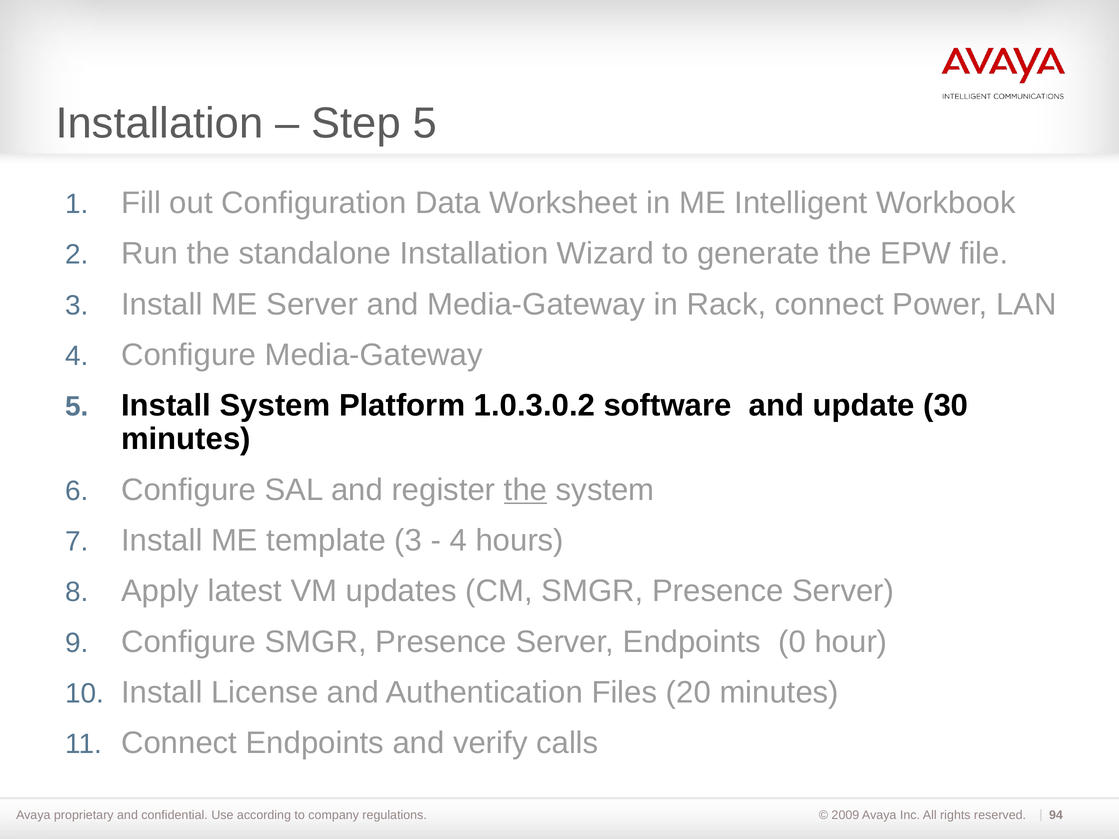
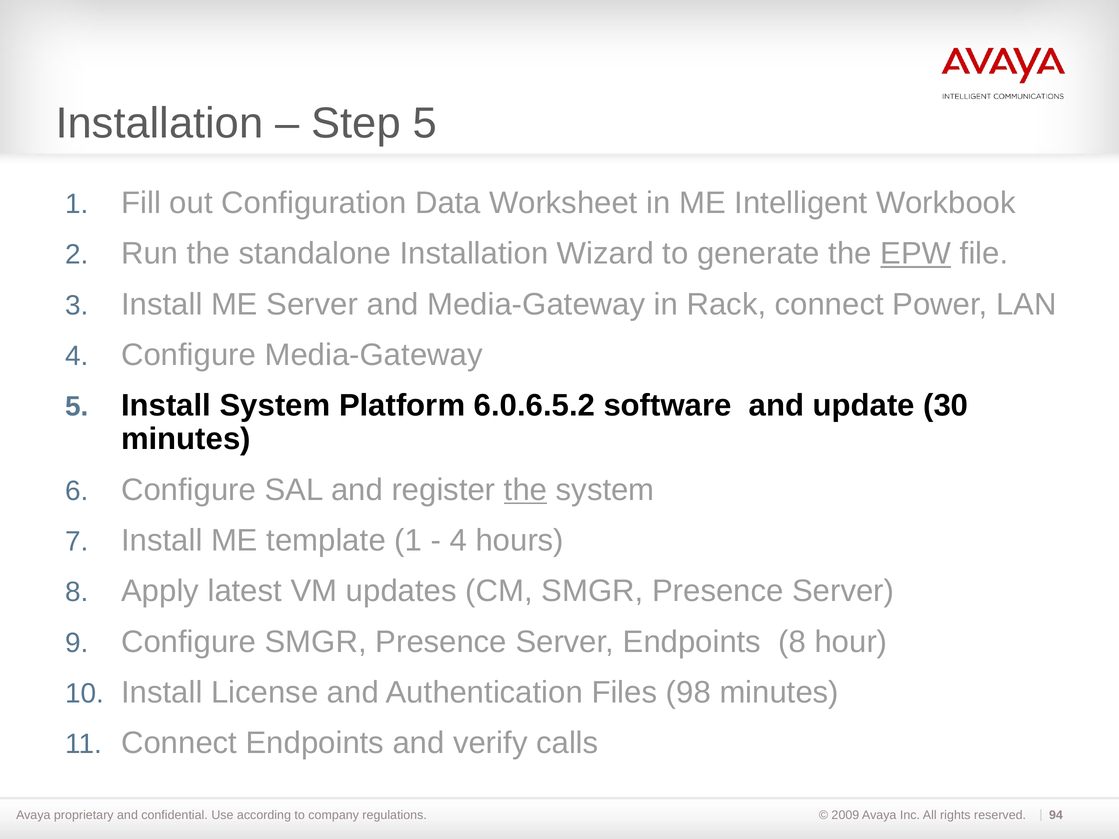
EPW underline: none -> present
1.0.3.0.2: 1.0.3.0.2 -> 6.0.6.5.2
template 3: 3 -> 1
Endpoints 0: 0 -> 8
20: 20 -> 98
